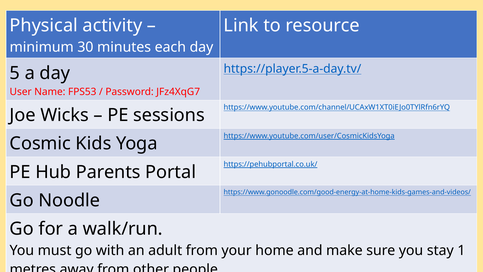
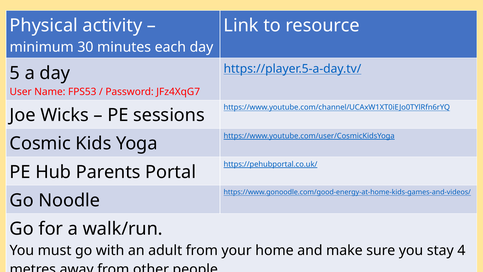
1: 1 -> 4
